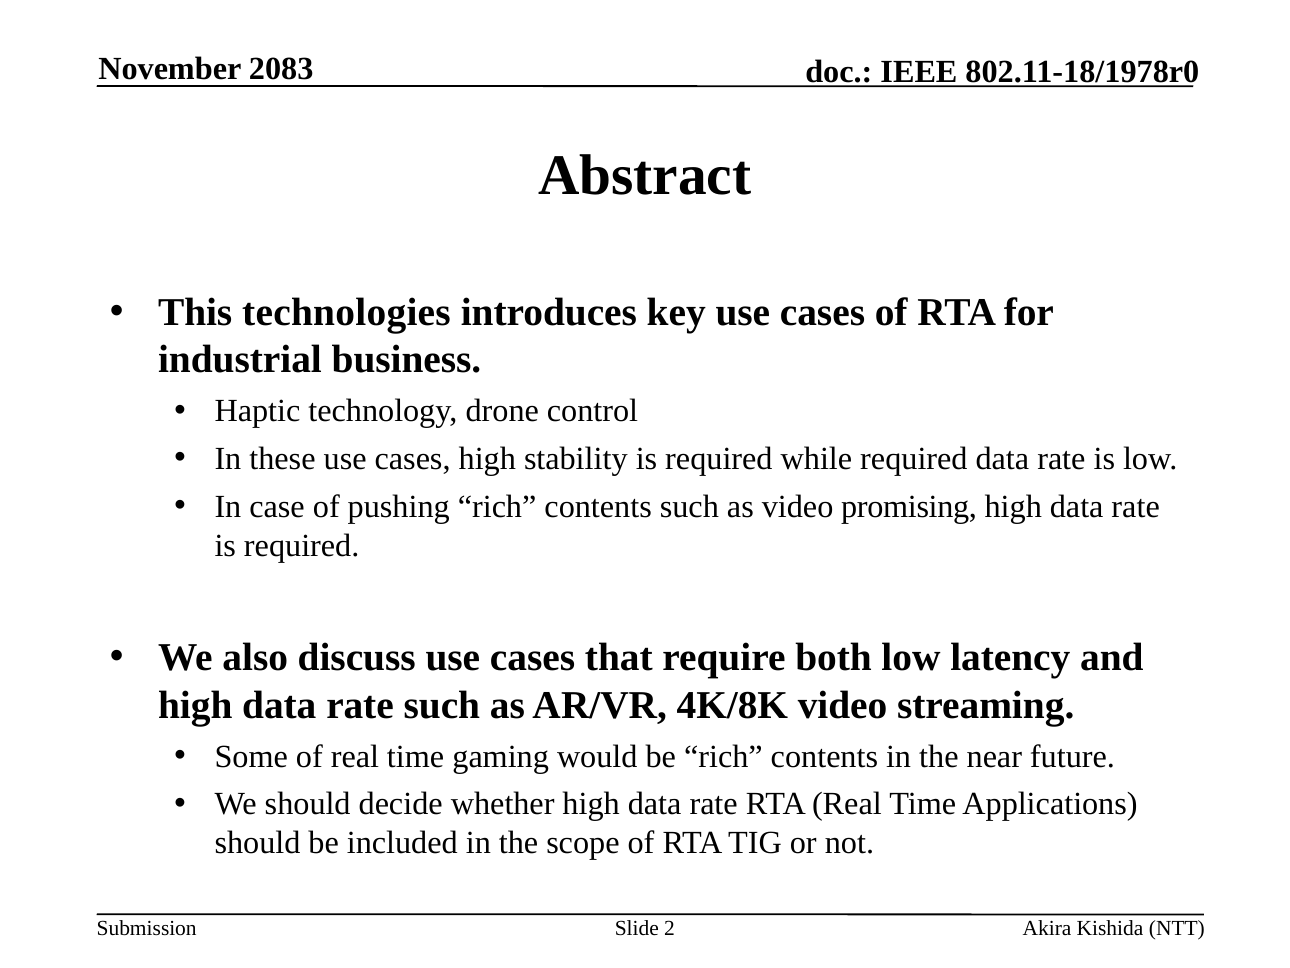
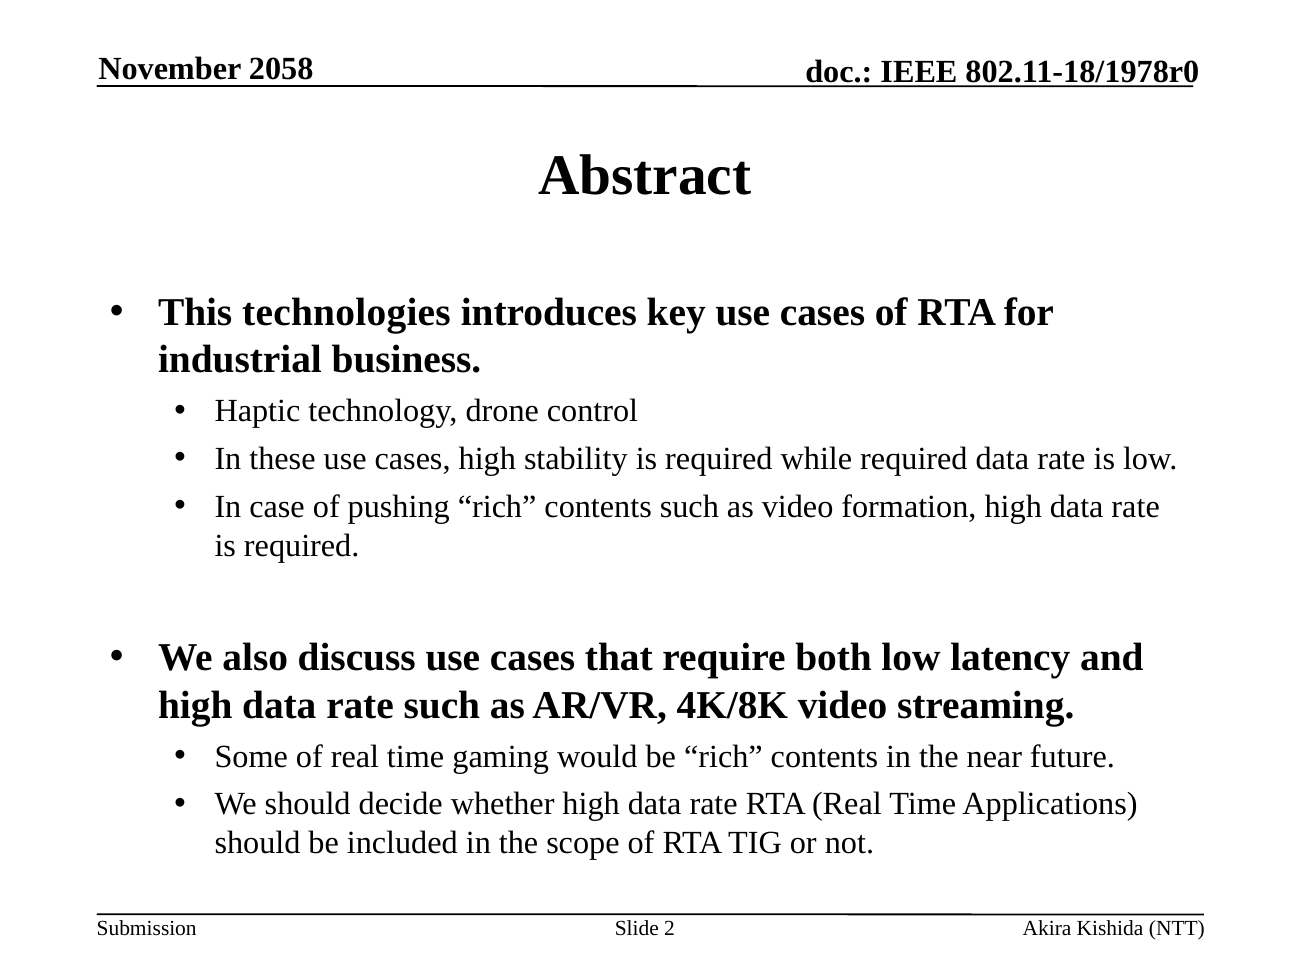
2083: 2083 -> 2058
promising: promising -> formation
